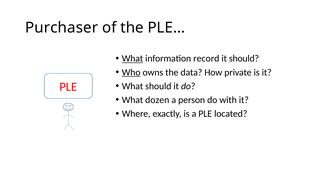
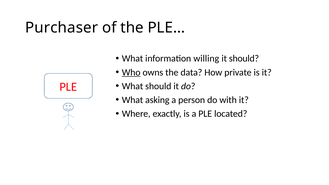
What at (132, 59) underline: present -> none
record: record -> willing
dozen: dozen -> asking
